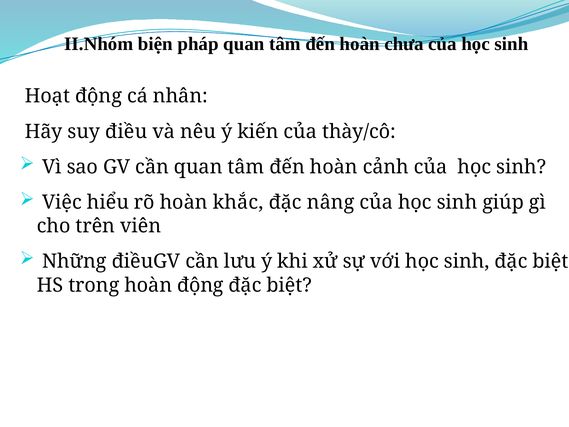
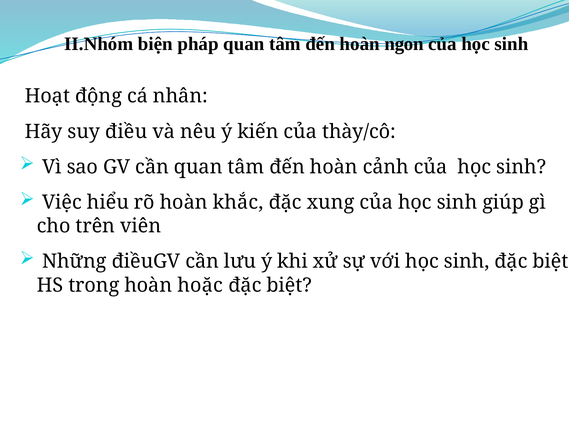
chưa: chưa -> ngon
nâng: nâng -> xung
hoàn động: động -> hoặc
